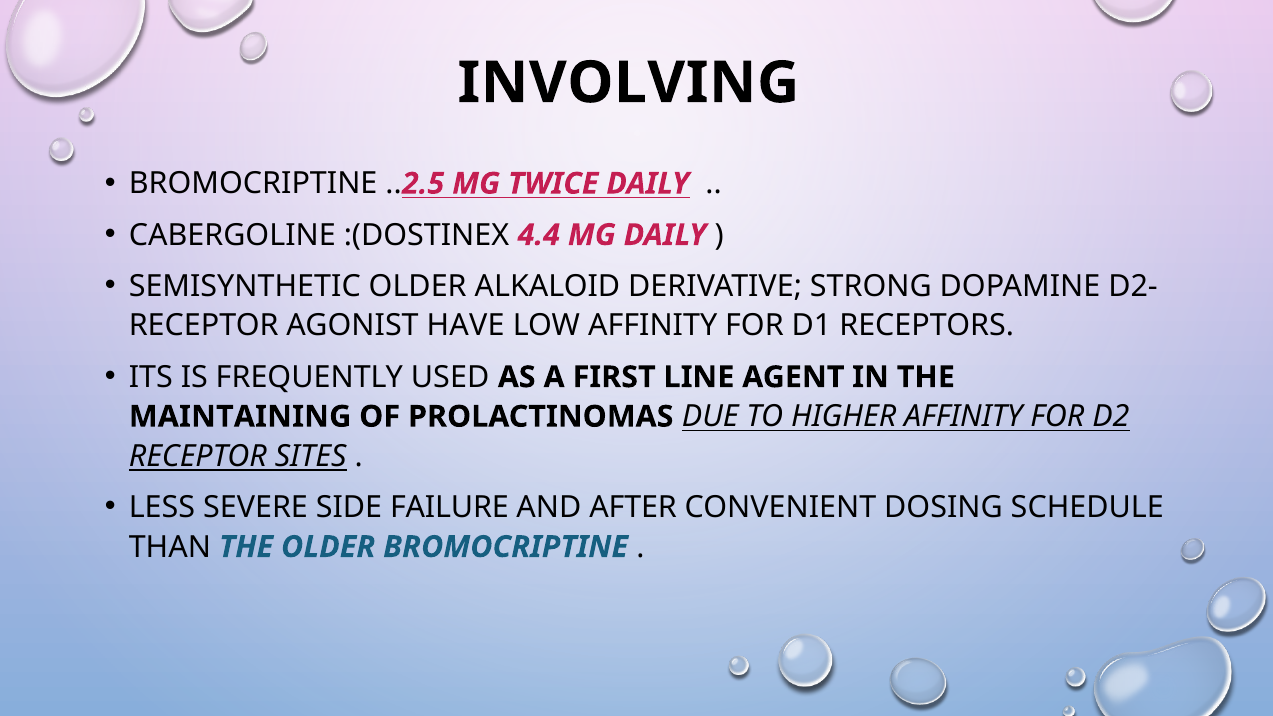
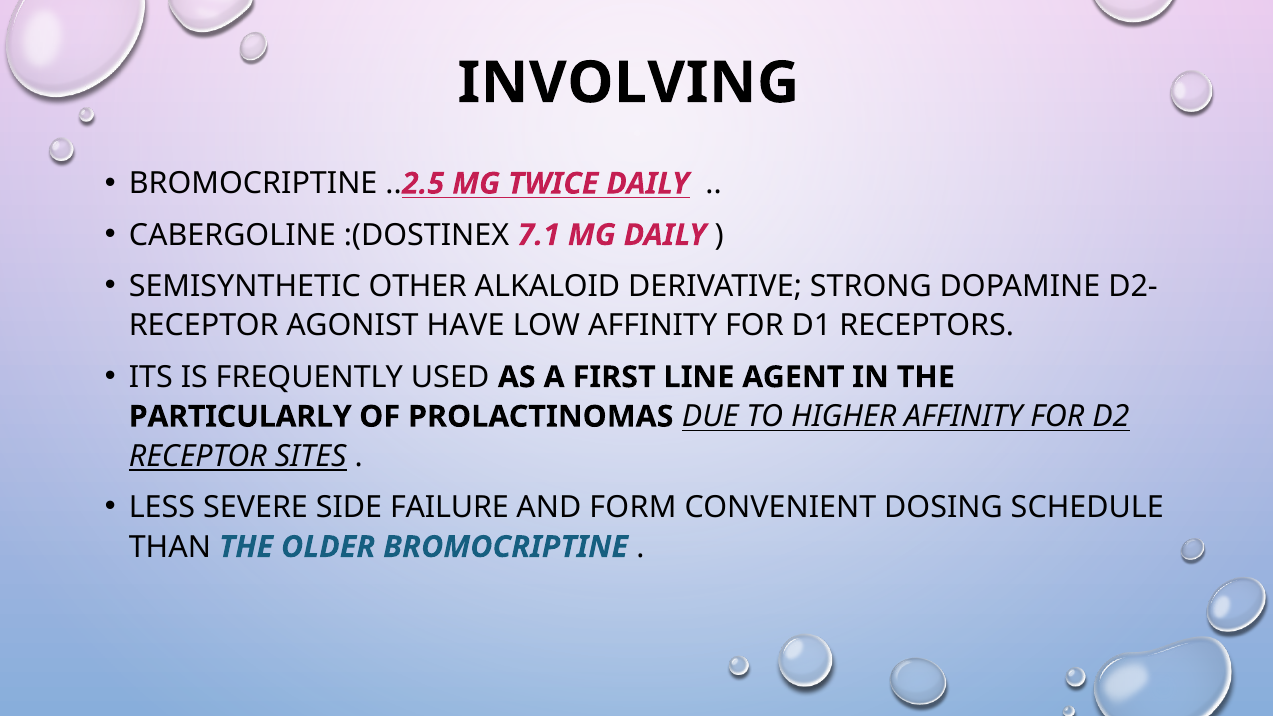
4.4: 4.4 -> 7.1
SEMISYNTHETIC OLDER: OLDER -> OTHER
MAINTAINING: MAINTAINING -> PARTICULARLY
AFTER: AFTER -> FORM
